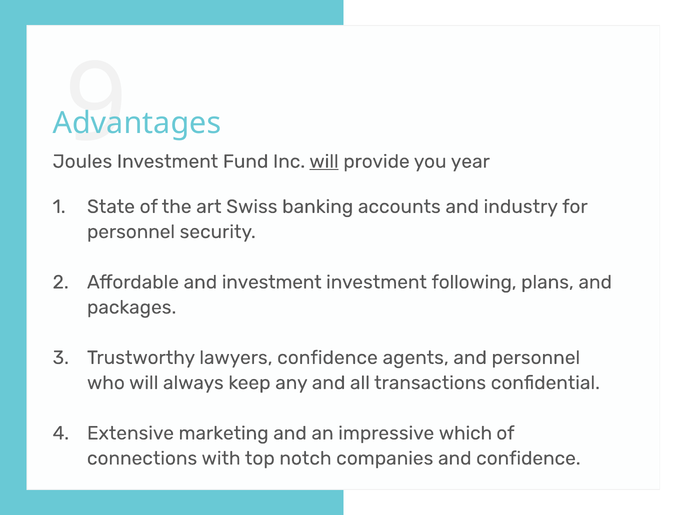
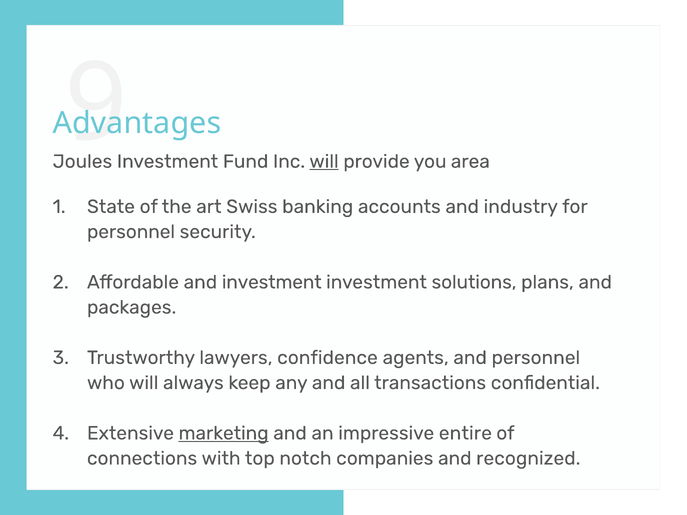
year: year -> area
following: following -> solutions
marketing underline: none -> present
which: which -> entire
and confidence: confidence -> recognized
